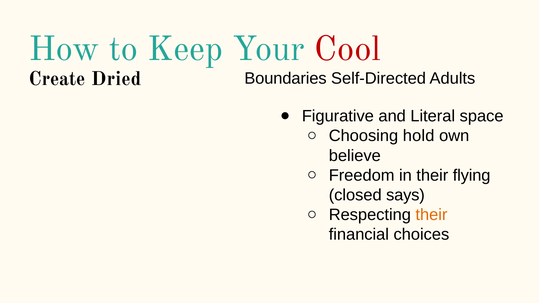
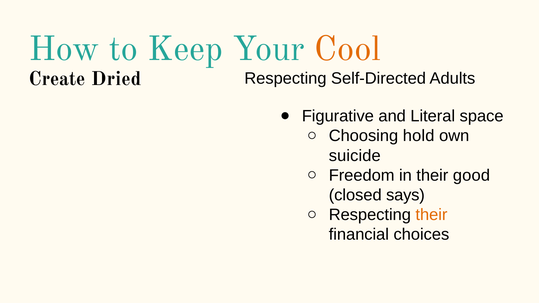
Cool colour: red -> orange
Boundaries at (285, 78): Boundaries -> Respecting
believe: believe -> suicide
flying: flying -> good
